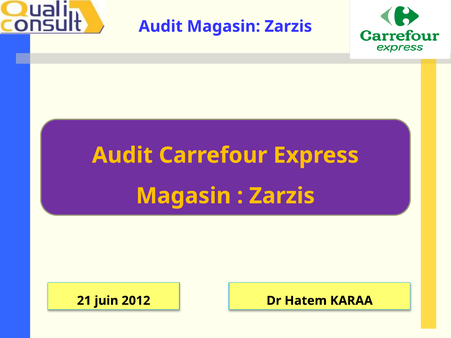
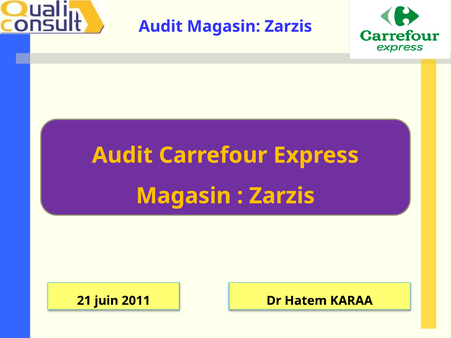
2012: 2012 -> 2011
